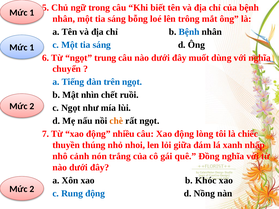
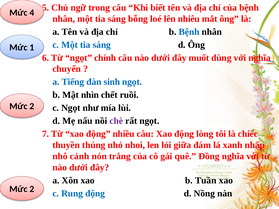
1 at (32, 13): 1 -> 4
trông: trông -> nhiêu
trung: trung -> chính
trên: trên -> sinh
chè colour: orange -> purple
Khóc: Khóc -> Tuần
